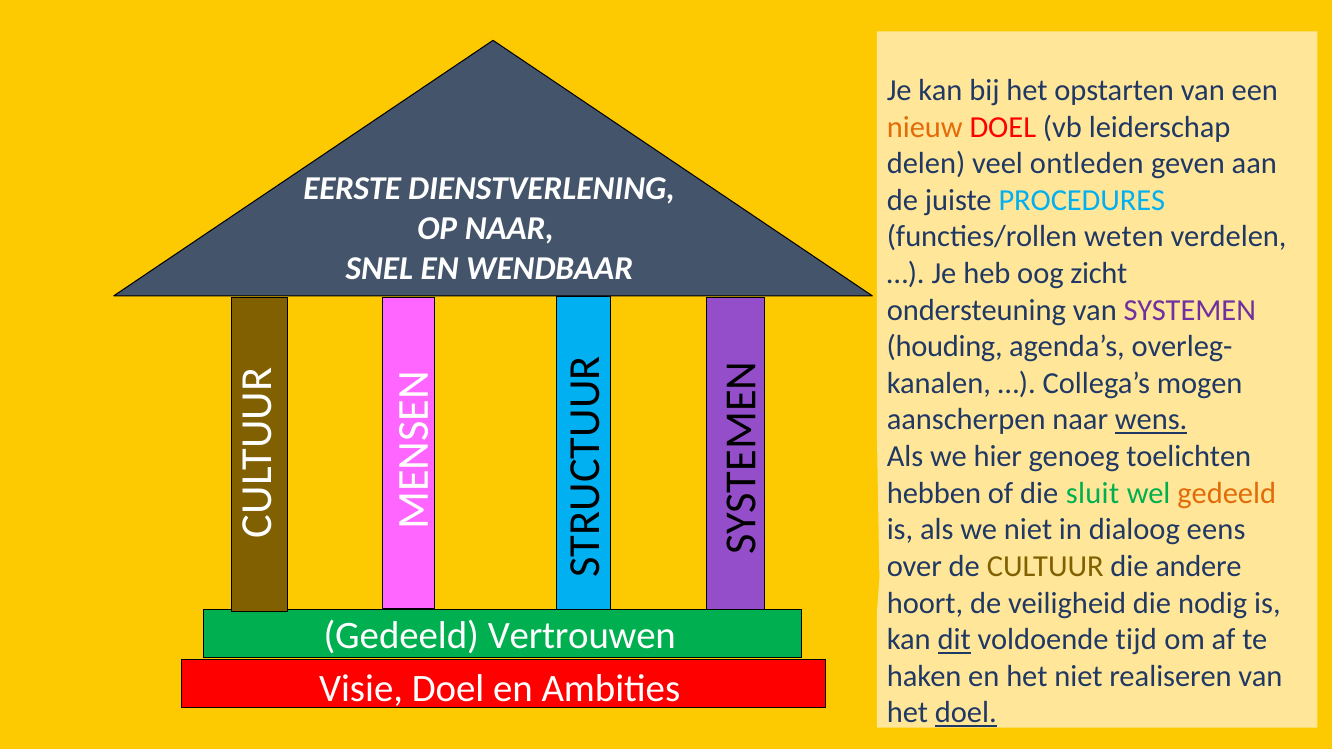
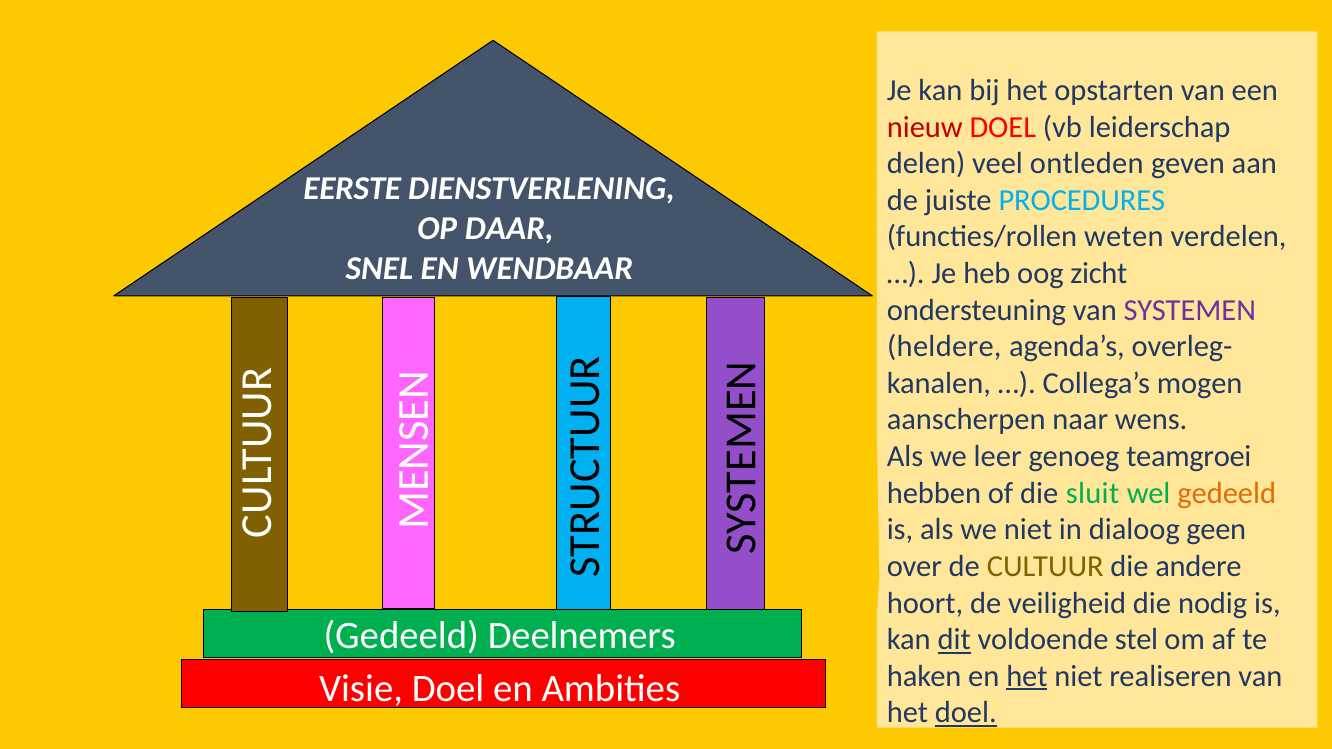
nieuw colour: orange -> red
OP NAAR: NAAR -> DAAR
houding: houding -> heldere
wens underline: present -> none
hier: hier -> leer
toelichten: toelichten -> teamgroei
eens: eens -> geen
Vertrouwen: Vertrouwen -> Deelnemers
tijd: tijd -> stel
het at (1027, 676) underline: none -> present
